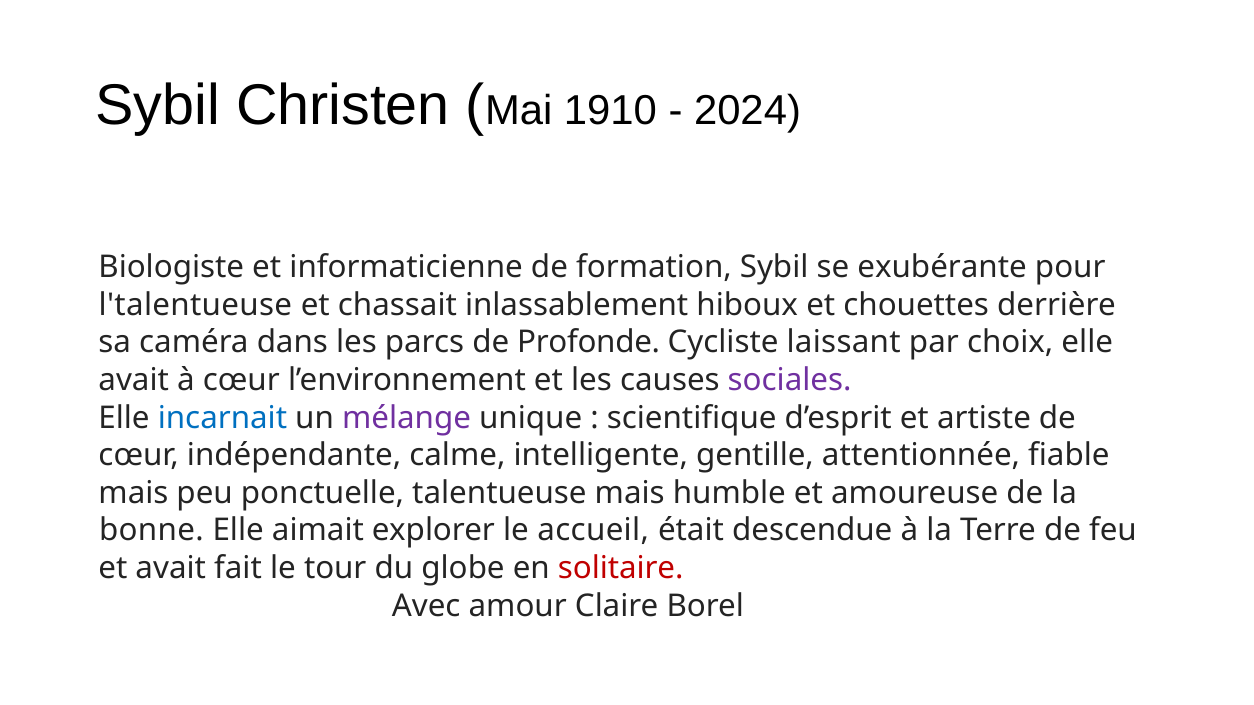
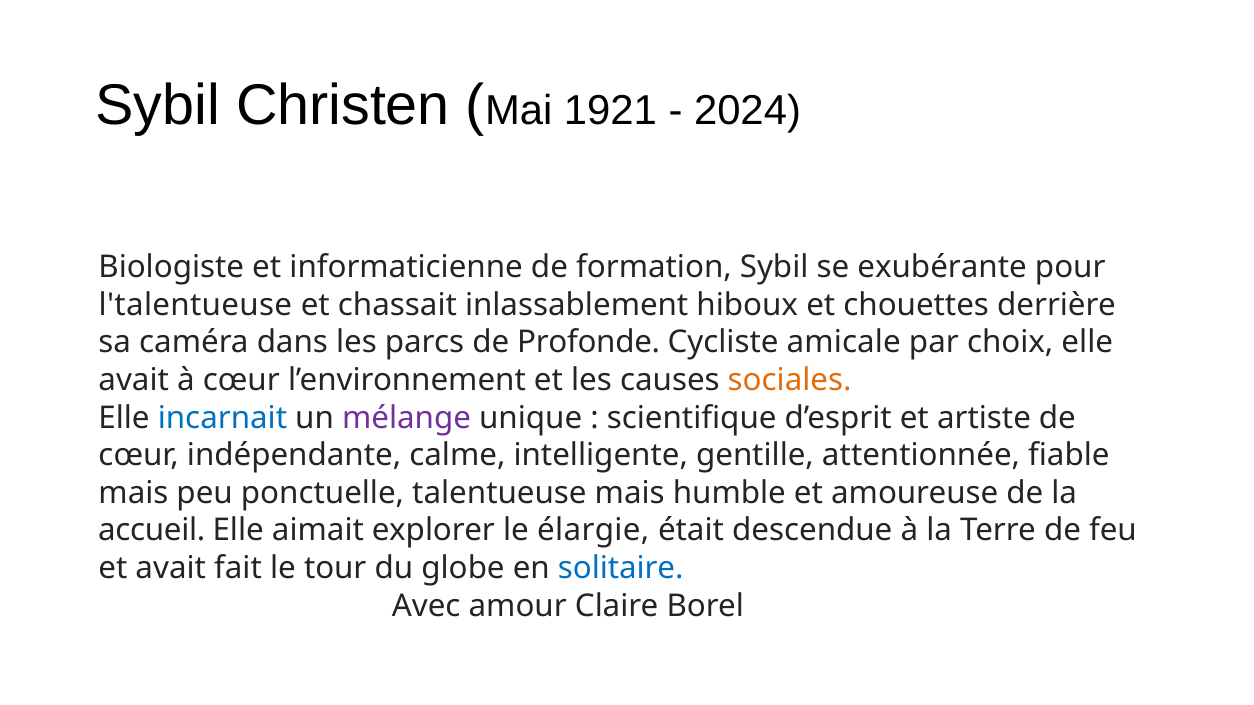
1910: 1910 -> 1921
laissant: laissant -> amicale
sociales colour: purple -> orange
bonne: bonne -> accueil
accueil: accueil -> élargie
solitaire colour: red -> blue
